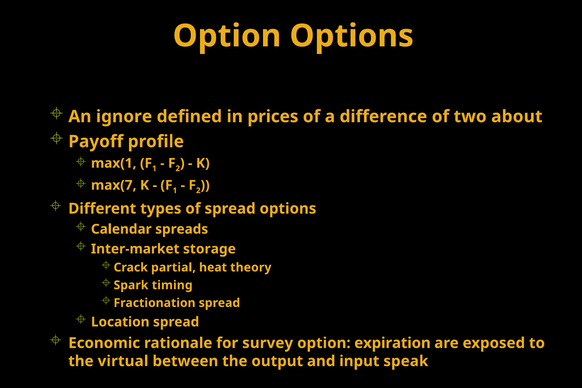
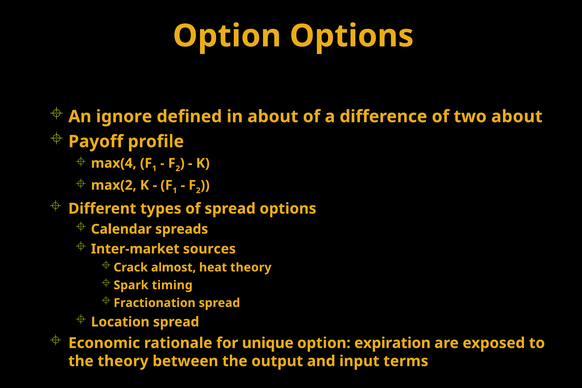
in prices: prices -> about
max(1: max(1 -> max(4
max(7: max(7 -> max(2
storage: storage -> sources
partial: partial -> almost
survey: survey -> unique
the virtual: virtual -> theory
speak: speak -> terms
